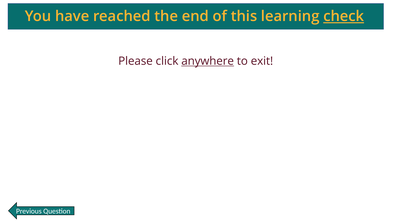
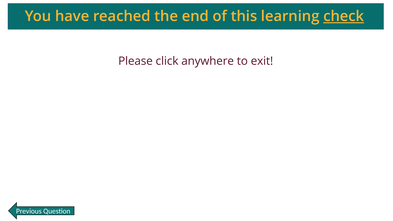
anywhere underline: present -> none
